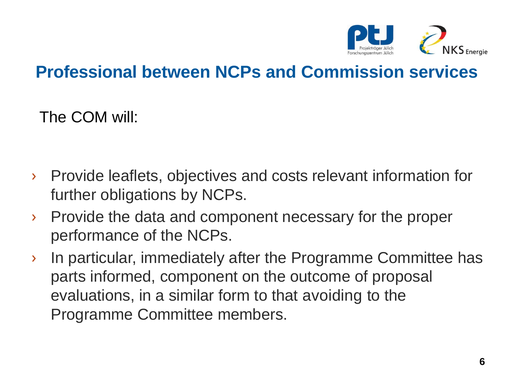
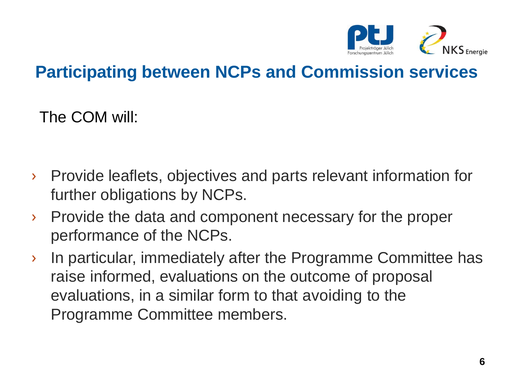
Professional: Professional -> Participating
costs: costs -> parts
parts: parts -> raise
informed component: component -> evaluations
